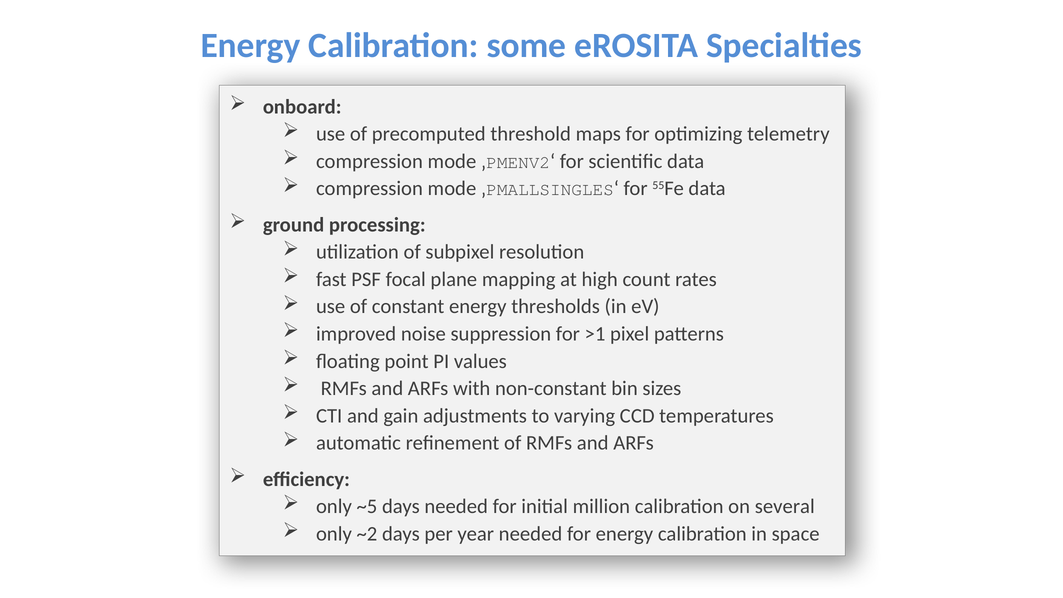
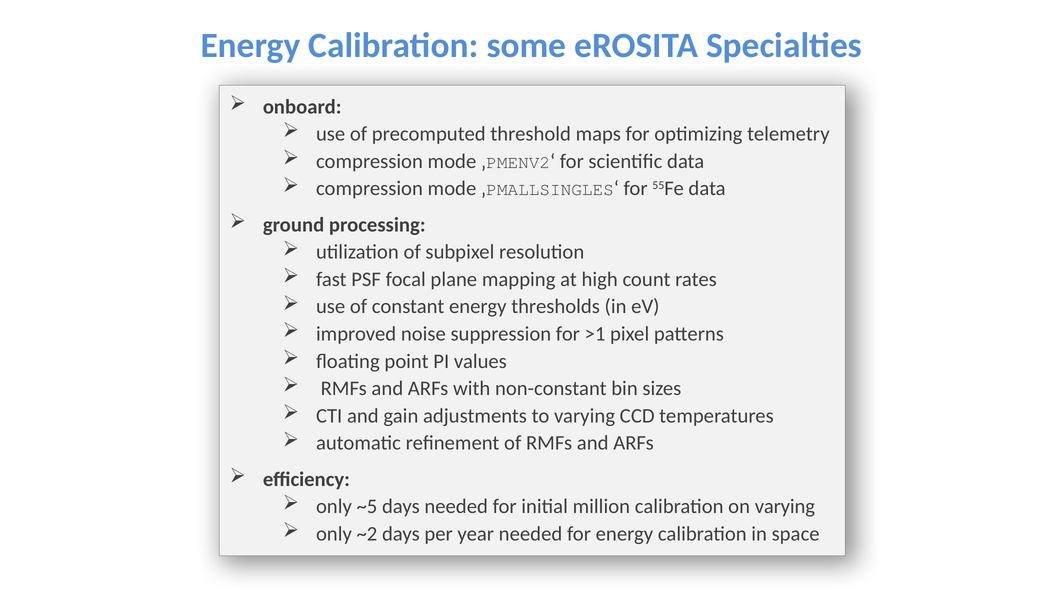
on several: several -> varying
